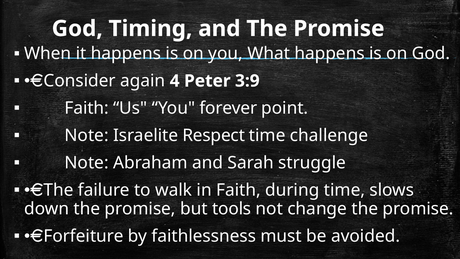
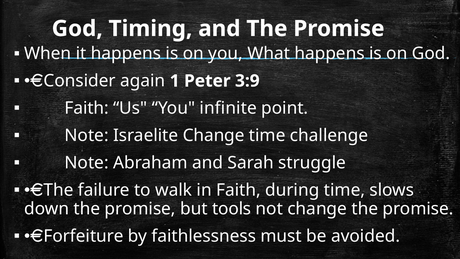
4: 4 -> 1
forever: forever -> infinite
Israelite Respect: Respect -> Change
